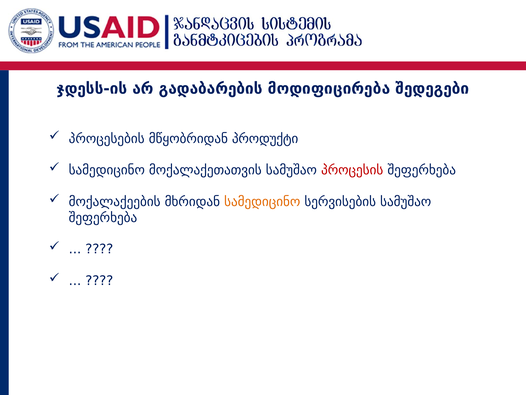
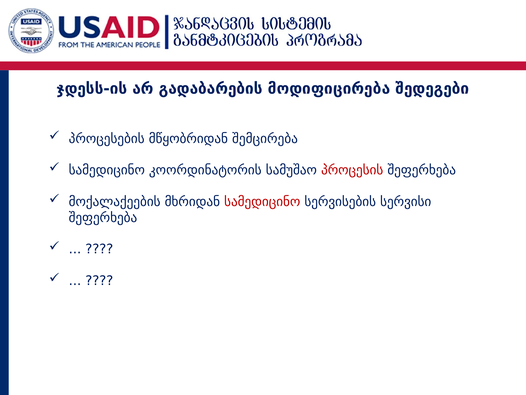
პროდუქტი: პროდუქტი -> შემცირება
მოქალაქეთათვის: მოქალაქეთათვის -> კოორდინატორის
სამედიცინო at (262, 202) colour: orange -> red
სერვისების სამუშაო: სამუშაო -> სერვისი
